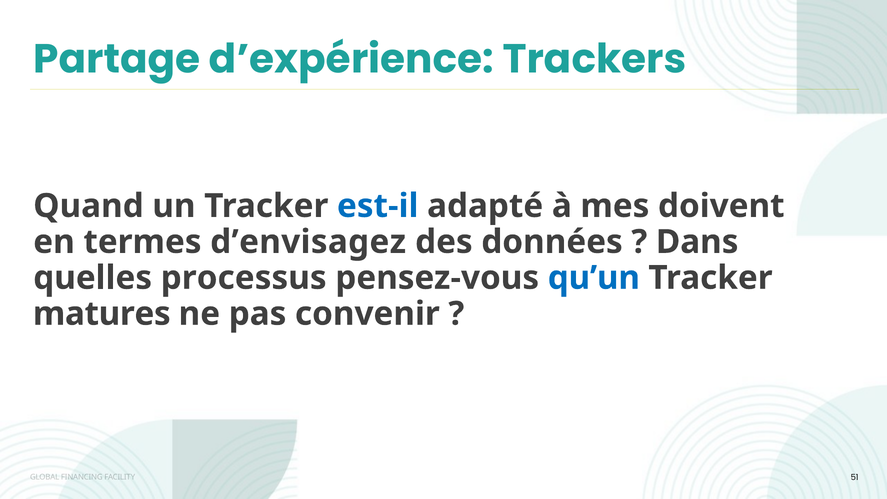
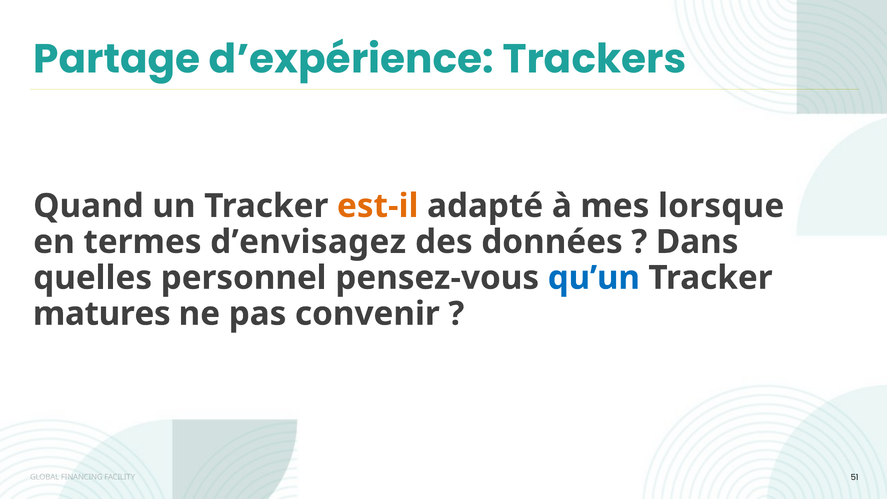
est-il colour: blue -> orange
doivent: doivent -> lorsque
processus: processus -> personnel
